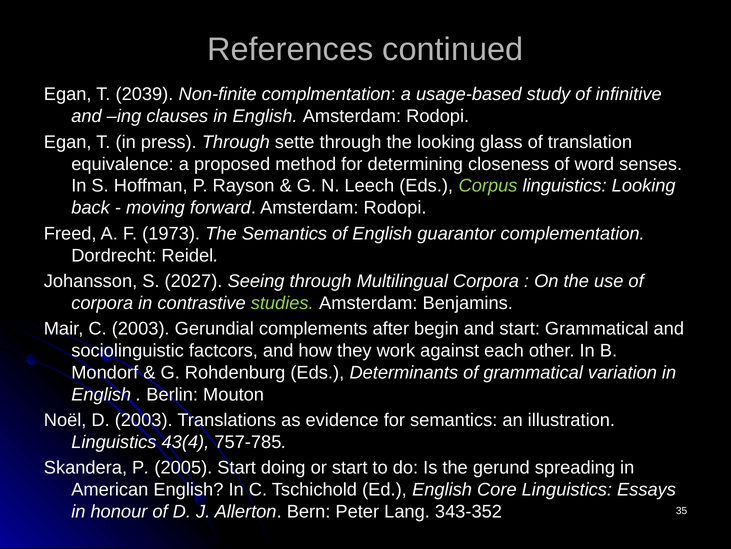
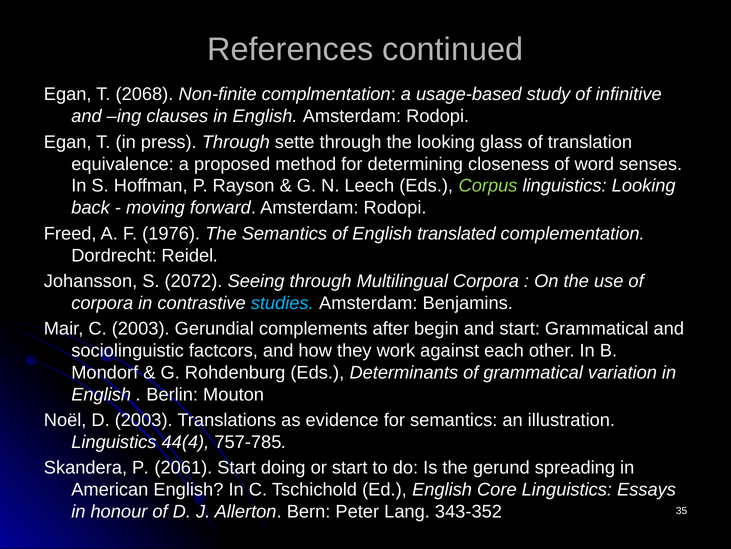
2039: 2039 -> 2068
1973: 1973 -> 1976
guarantor: guarantor -> translated
2027: 2027 -> 2072
studies colour: light green -> light blue
43(4: 43(4 -> 44(4
2005: 2005 -> 2061
